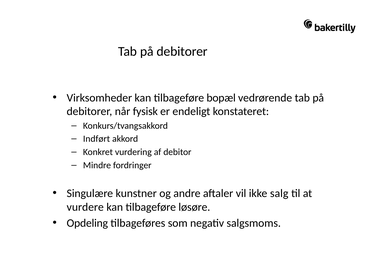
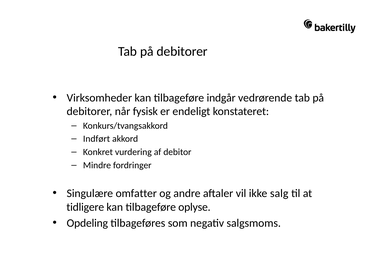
bopæl: bopæl -> indgår
kunstner: kunstner -> omfatter
vurdere: vurdere -> tidligere
løsøre: løsøre -> oplyse
